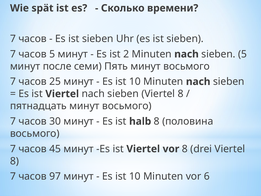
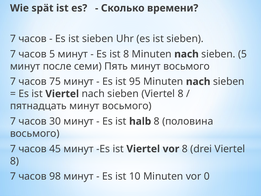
ist 2: 2 -> 8
25: 25 -> 75
10 at (135, 82): 10 -> 95
97: 97 -> 98
6: 6 -> 0
